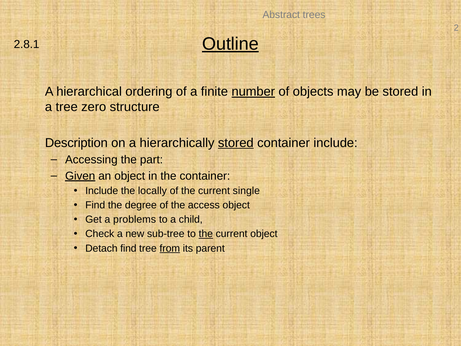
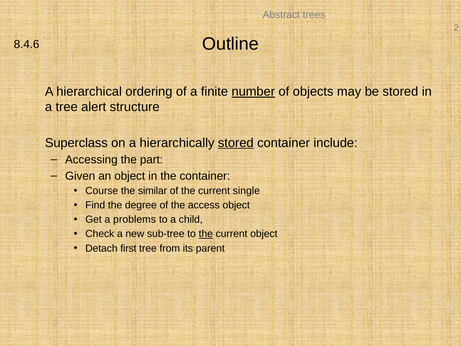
Outline underline: present -> none
2.8.1: 2.8.1 -> 8.4.6
zero: zero -> alert
Description: Description -> Superclass
Given underline: present -> none
Include at (102, 191): Include -> Course
locally: locally -> similar
Detach find: find -> first
from underline: present -> none
